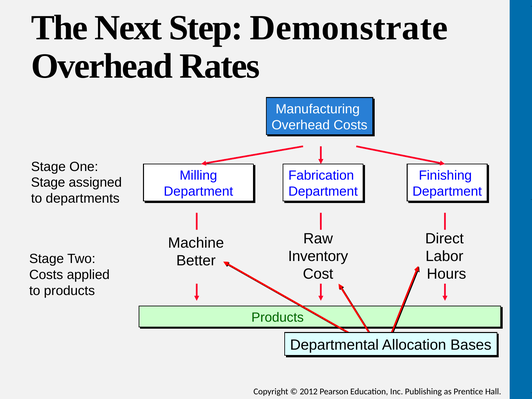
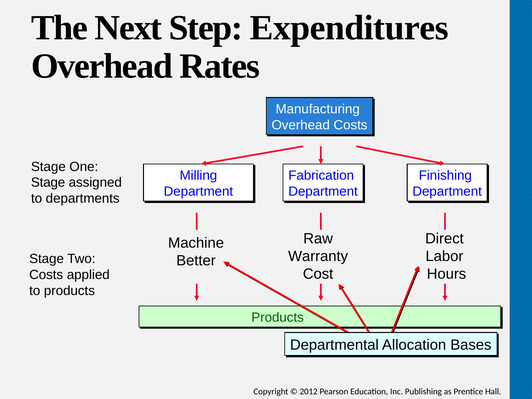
Demonstrate: Demonstrate -> Expenditures
Inventory: Inventory -> Warranty
